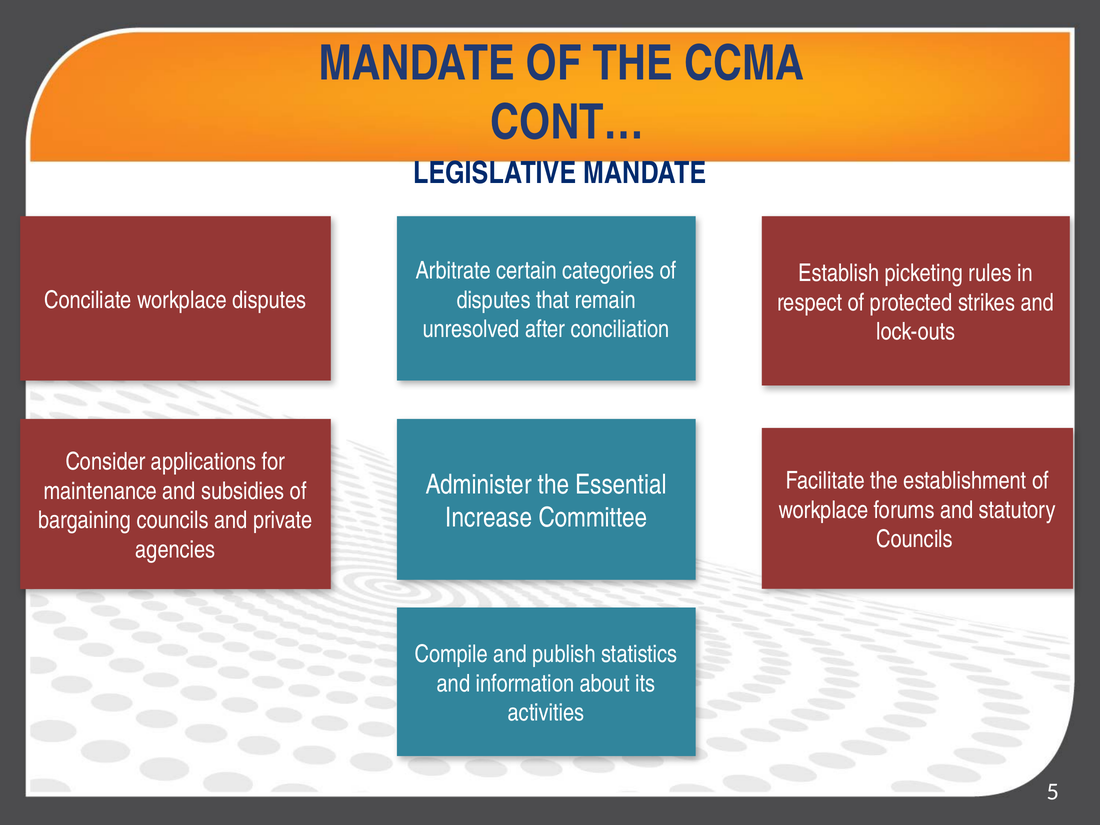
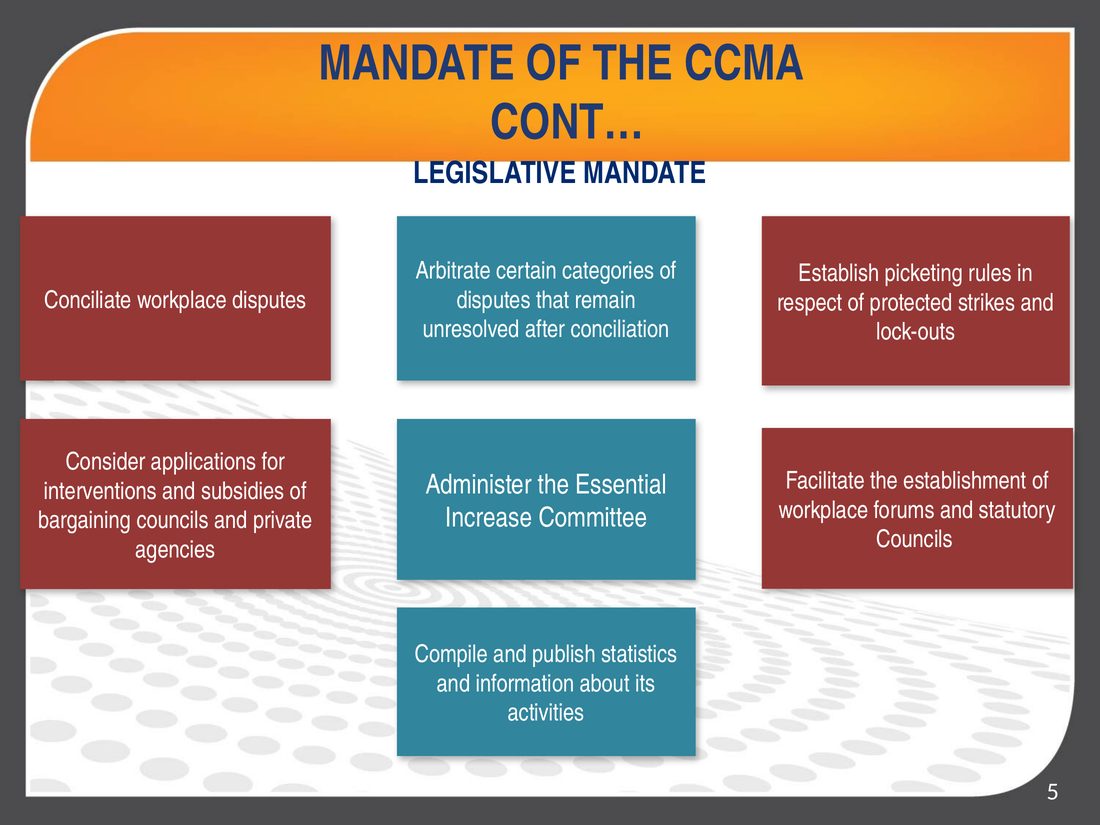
maintenance: maintenance -> interventions
